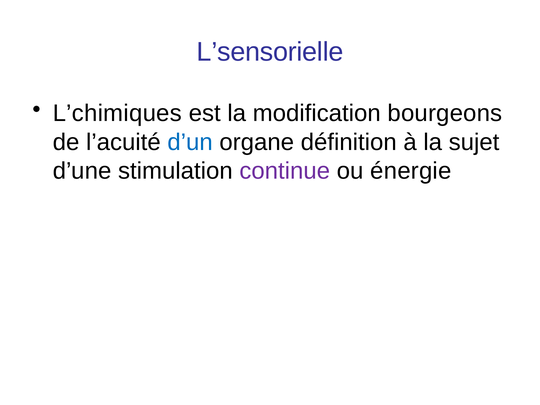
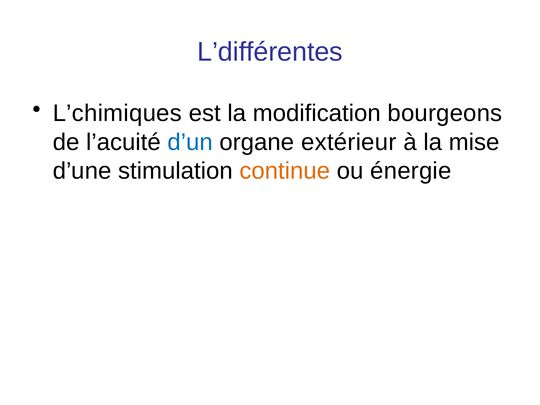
L’sensorielle: L’sensorielle -> L’différentes
définition: définition -> extérieur
sujet: sujet -> mise
continue colour: purple -> orange
